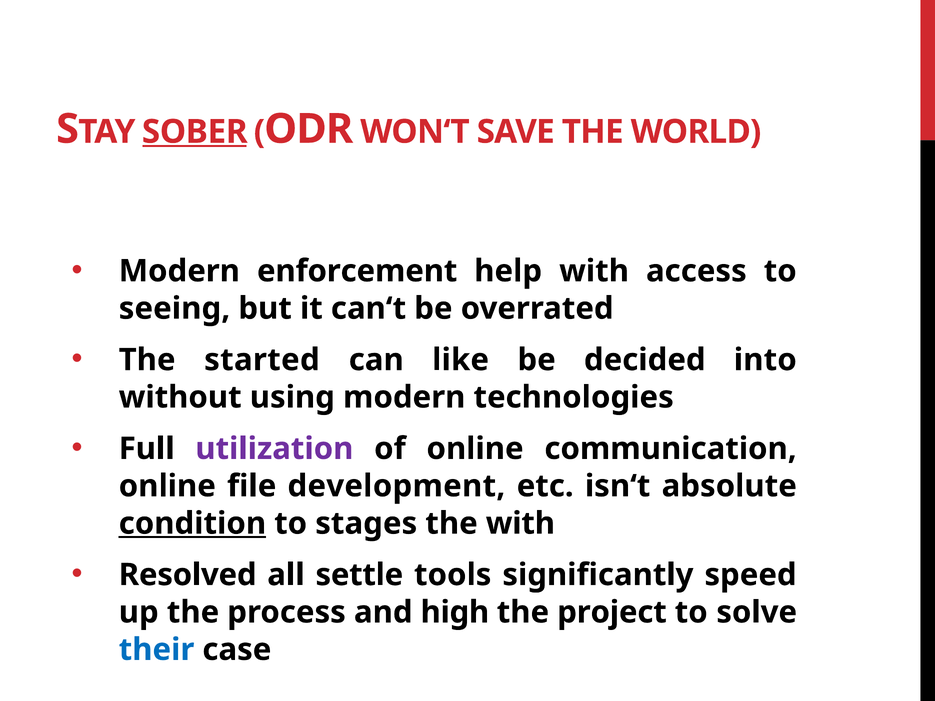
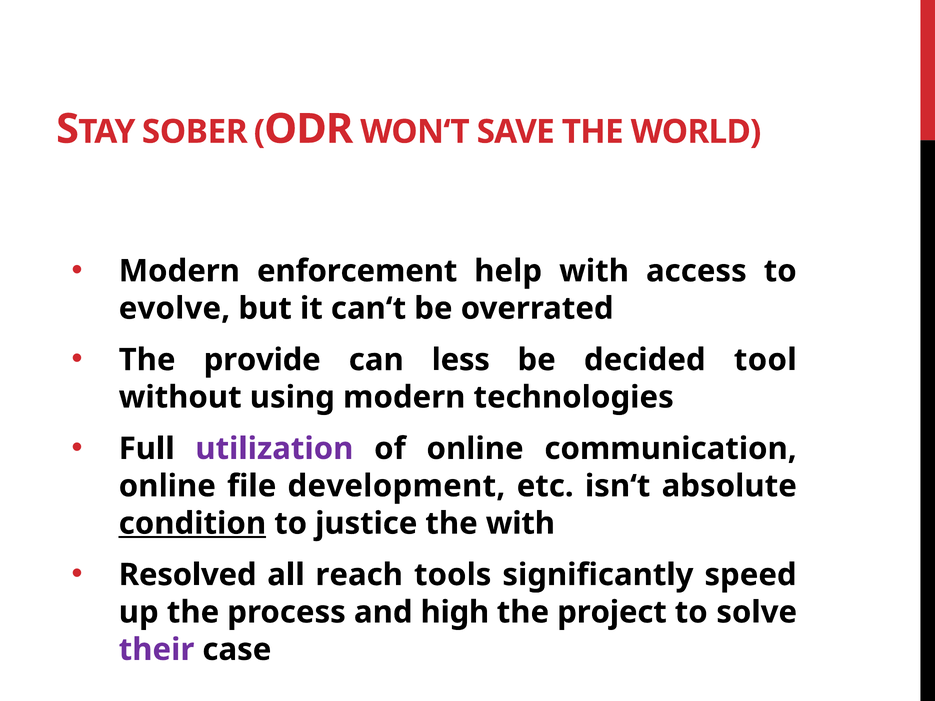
SOBER underline: present -> none
seeing: seeing -> evolve
started: started -> provide
like: like -> less
into: into -> tool
stages: stages -> justice
settle: settle -> reach
their colour: blue -> purple
